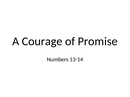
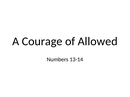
Promise: Promise -> Allowed
